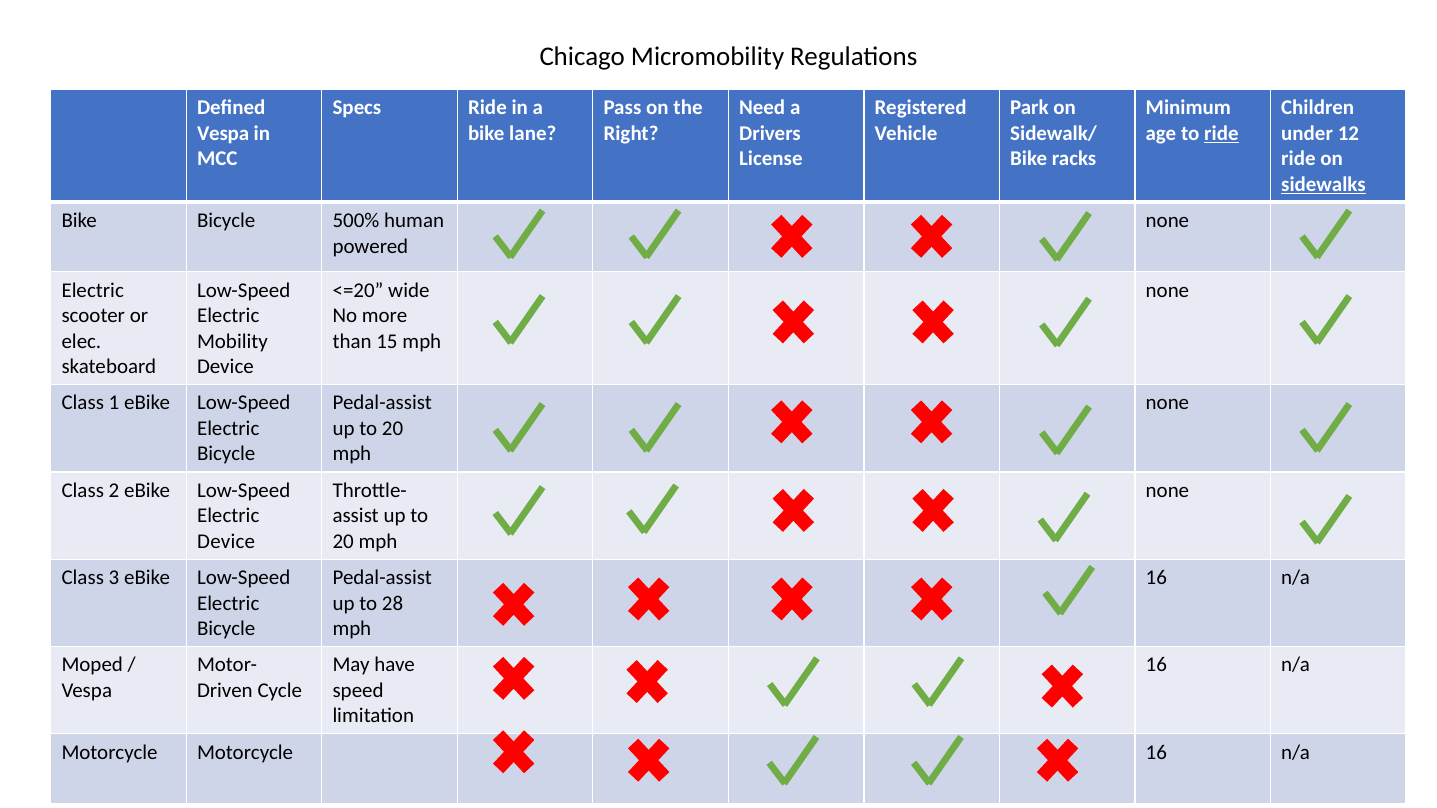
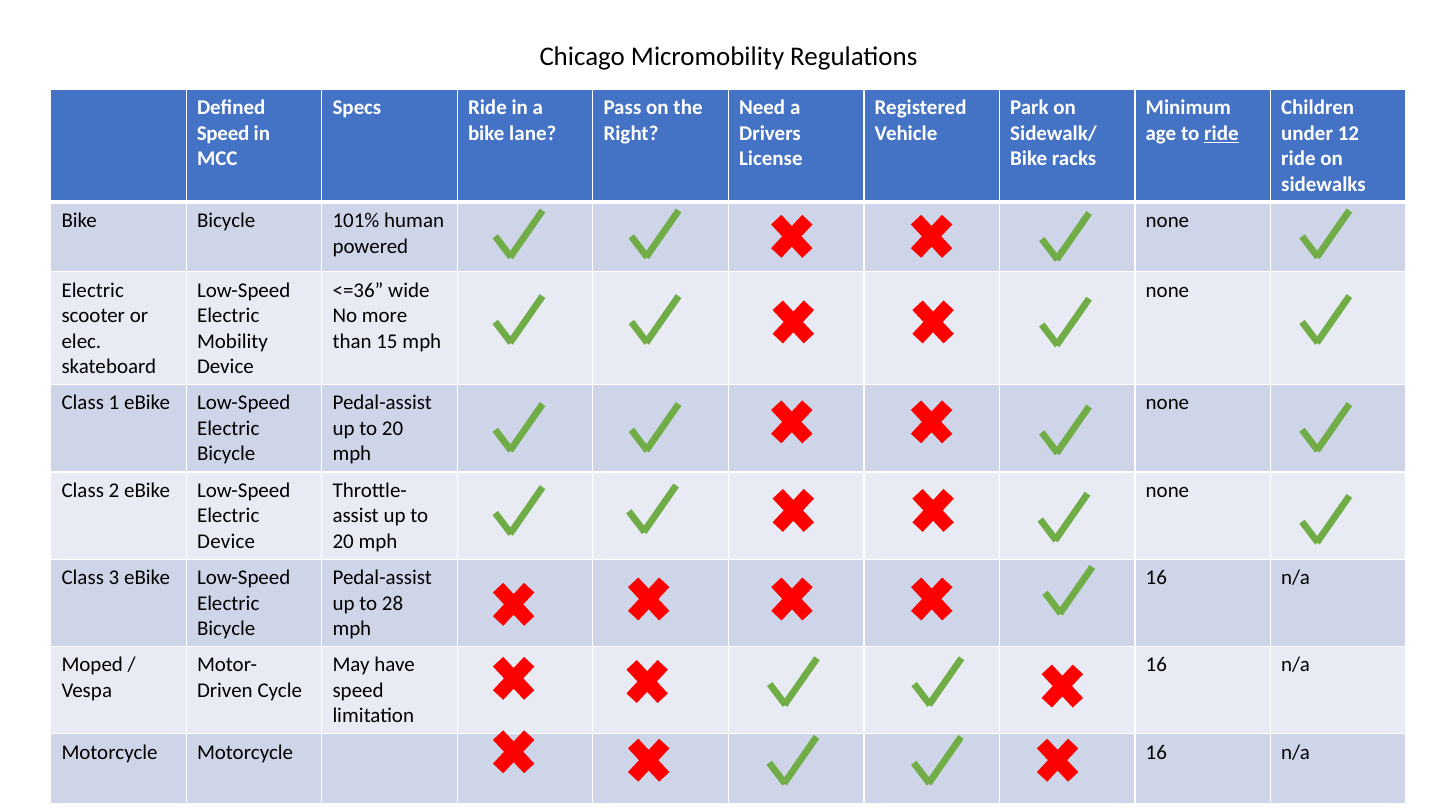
Vespa at (223, 133): Vespa -> Speed
sidewalks underline: present -> none
500%: 500% -> 101%
<=20: <=20 -> <=36
